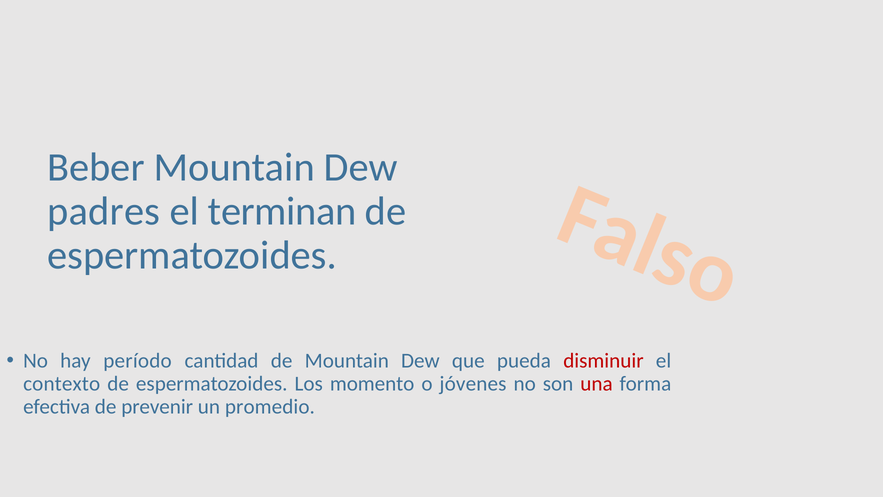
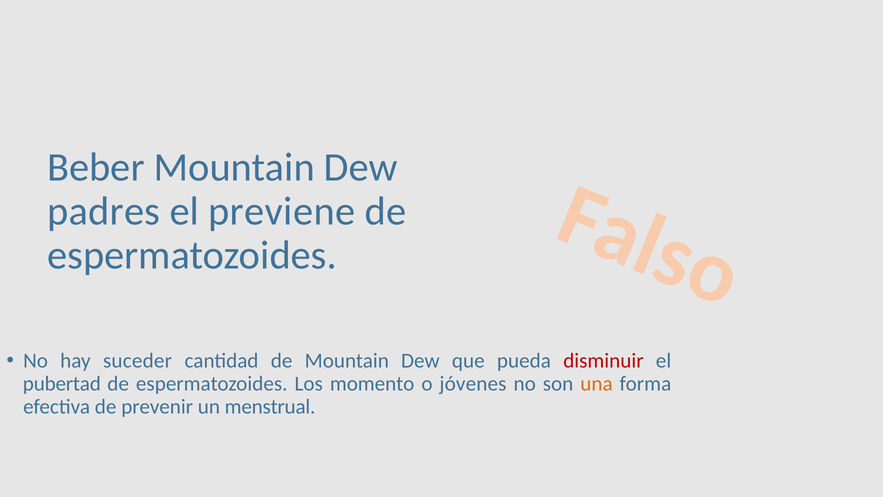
terminan: terminan -> previene
período: período -> suceder
contexto: contexto -> pubertad
una colour: red -> orange
promedio: promedio -> menstrual
